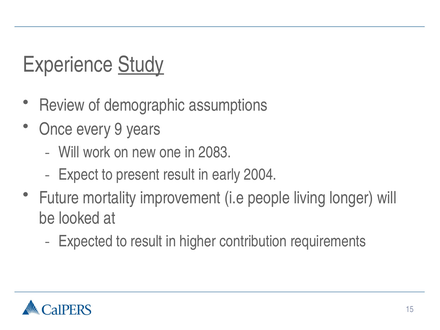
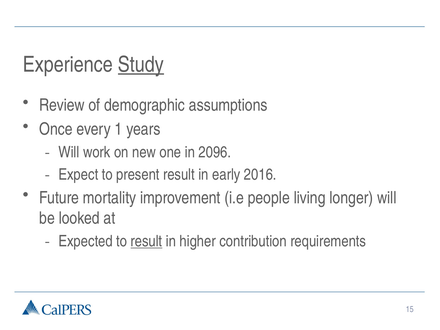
9: 9 -> 1
2083: 2083 -> 2096
2004: 2004 -> 2016
result at (146, 241) underline: none -> present
